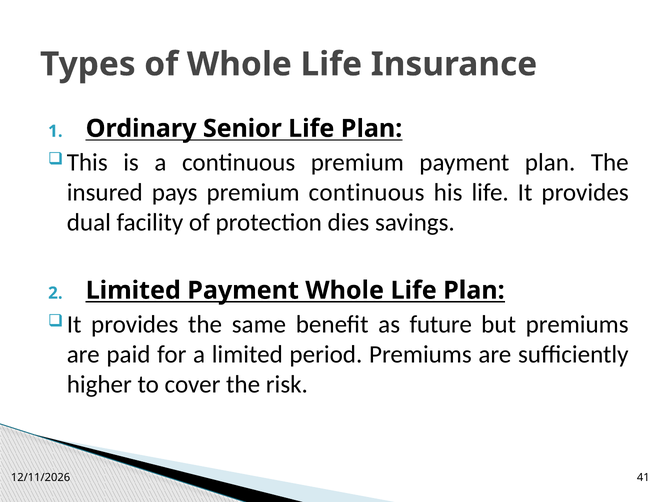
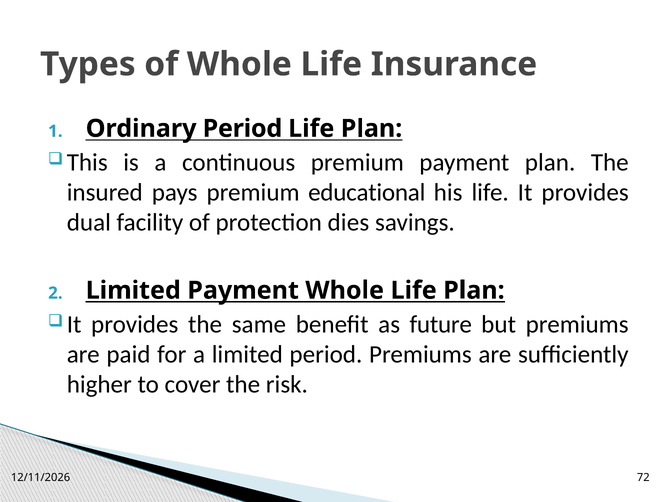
Ordinary Senior: Senior -> Period
premium continuous: continuous -> educational
41: 41 -> 72
